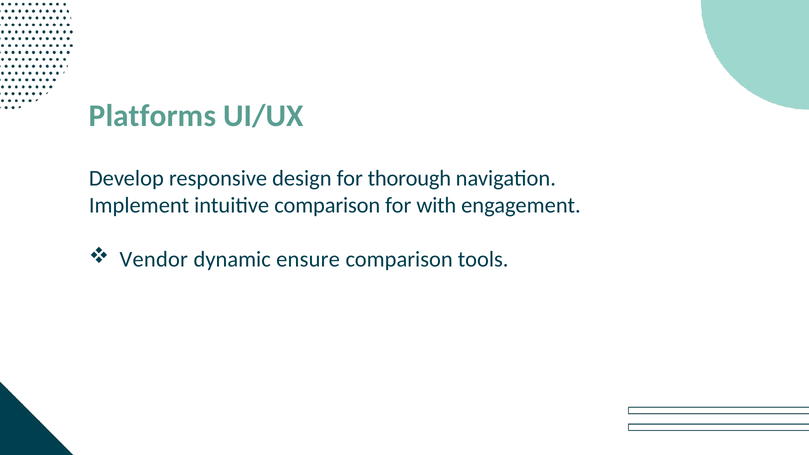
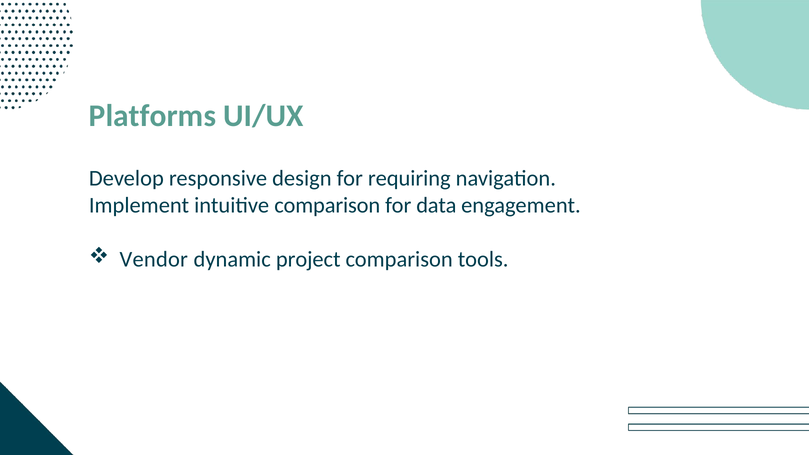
thorough: thorough -> requiring
with: with -> data
ensure: ensure -> project
